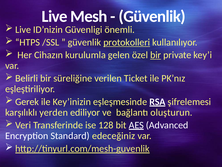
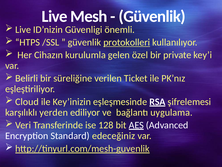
bir at (156, 55) underline: present -> none
Gerek: Gerek -> Cloud
oluşturun: oluşturun -> uygulama
